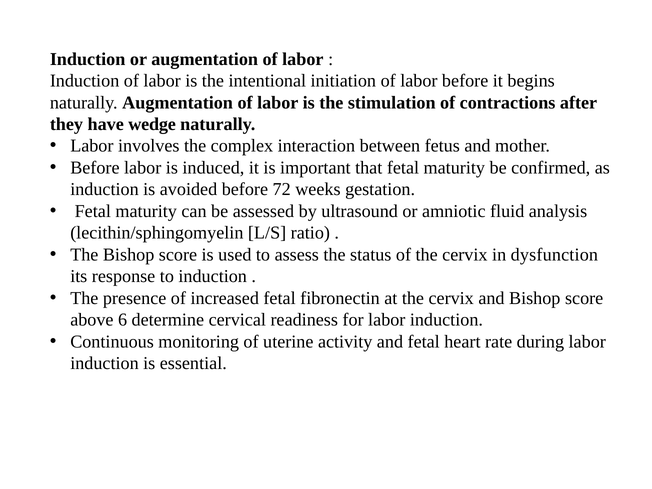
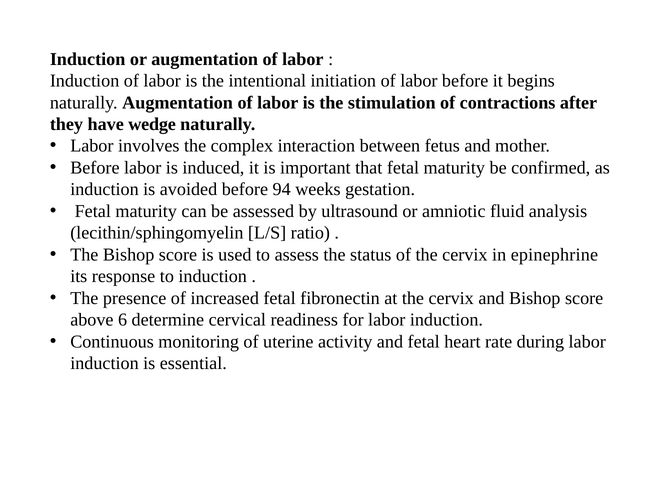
72: 72 -> 94
dysfunction: dysfunction -> epinephrine
